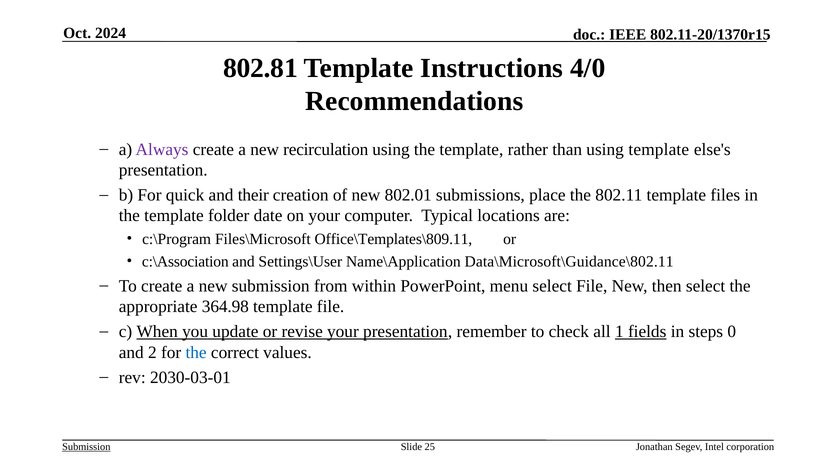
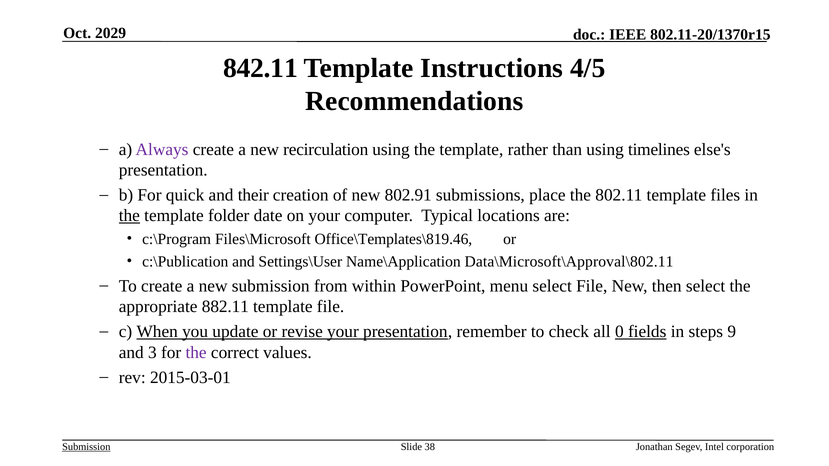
2024: 2024 -> 2029
802.81: 802.81 -> 842.11
4/0: 4/0 -> 4/5
using template: template -> timelines
802.01: 802.01 -> 802.91
the at (129, 216) underline: none -> present
Office\Templates\809.11: Office\Templates\809.11 -> Office\Templates\819.46
c:\Association: c:\Association -> c:\Publication
Data\Microsoft\Guidance\802.11: Data\Microsoft\Guidance\802.11 -> Data\Microsoft\Approval\802.11
364.98: 364.98 -> 882.11
1: 1 -> 0
0: 0 -> 9
2: 2 -> 3
the at (196, 353) colour: blue -> purple
2030-03-01: 2030-03-01 -> 2015-03-01
25: 25 -> 38
